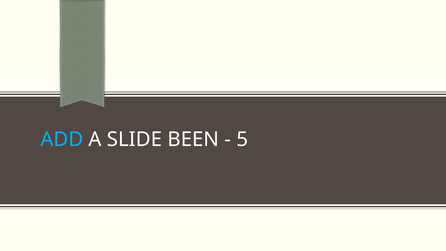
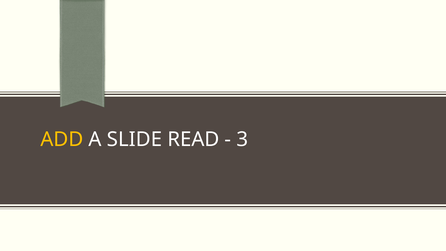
ADD colour: light blue -> yellow
BEEN: BEEN -> READ
5: 5 -> 3
